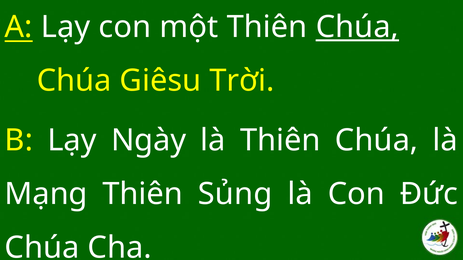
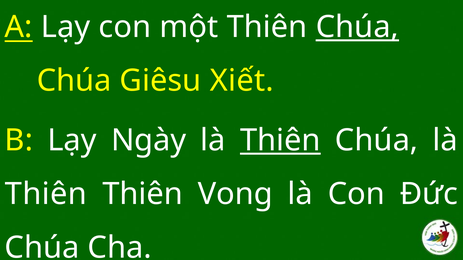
Trời: Trời -> Xiết
Thiên at (280, 141) underline: none -> present
Mạng at (46, 194): Mạng -> Thiên
Sủng: Sủng -> Vong
